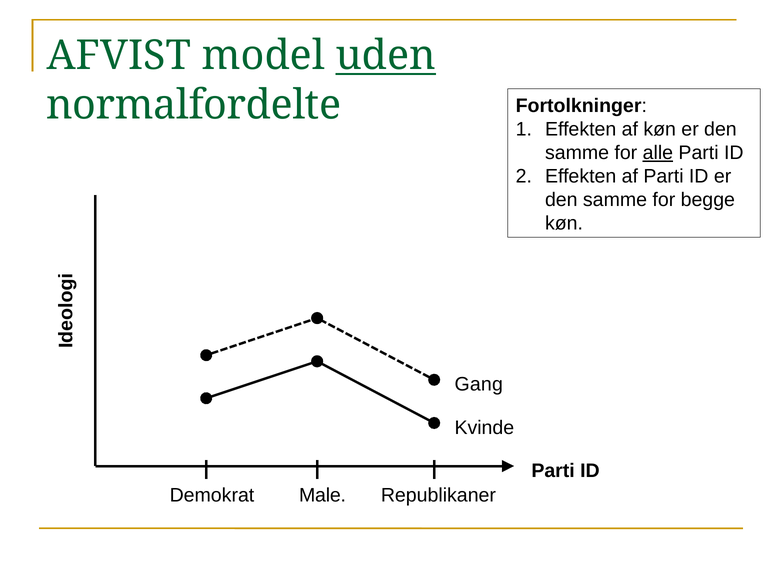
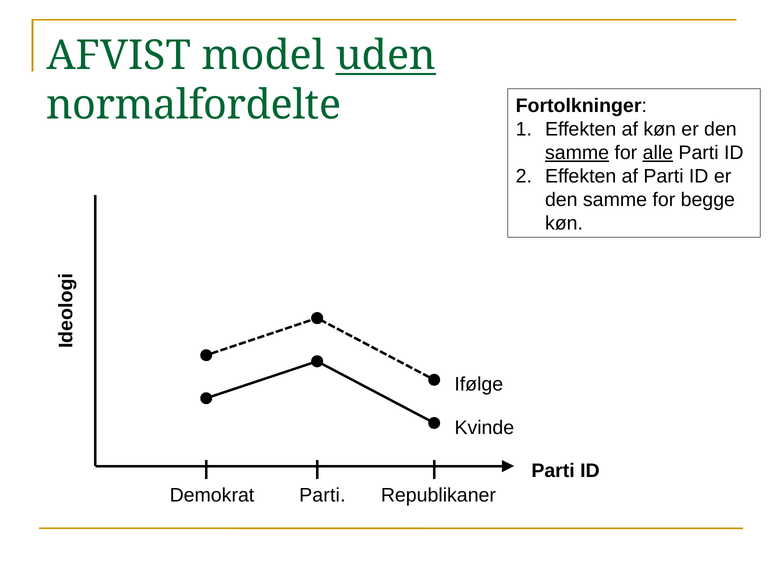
samme at (577, 153) underline: none -> present
Gang: Gang -> Ifølge
Demokrat Male: Male -> Parti
